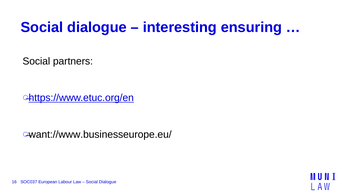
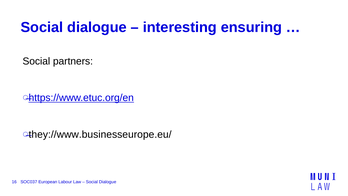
want://www.businesseurope.eu/: want://www.businesseurope.eu/ -> they://www.businesseurope.eu/
